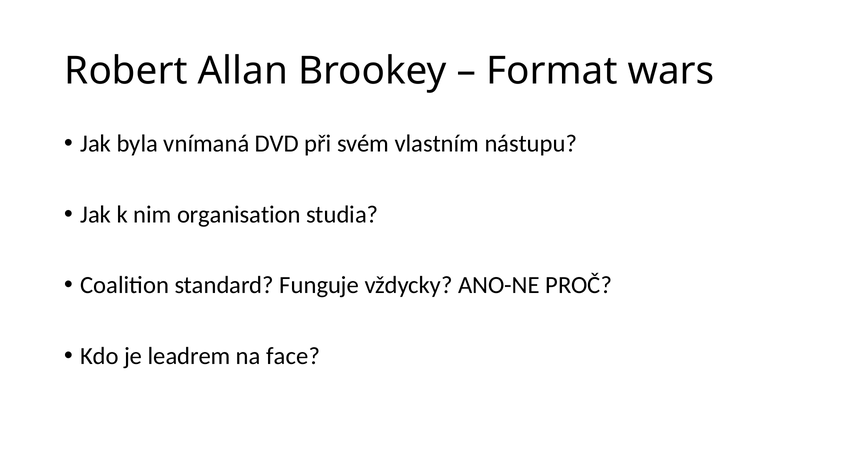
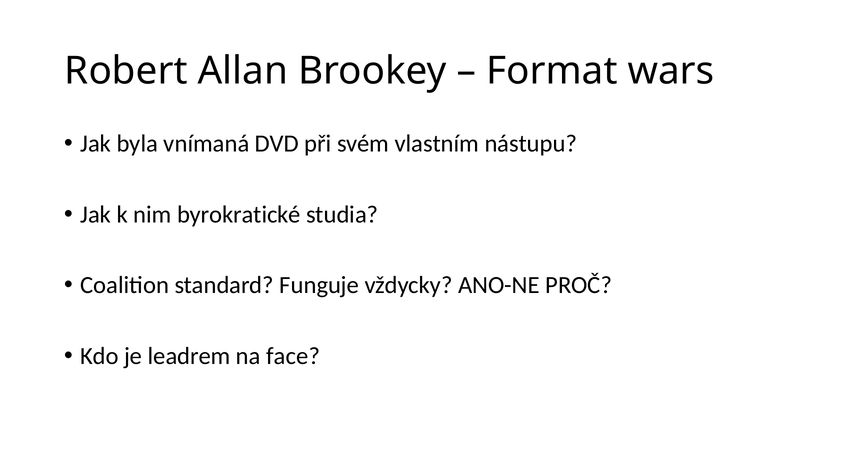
organisation: organisation -> byrokratické
